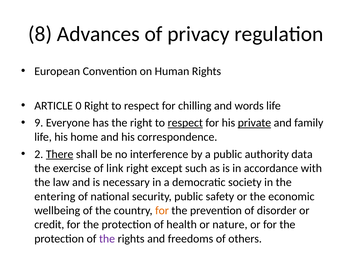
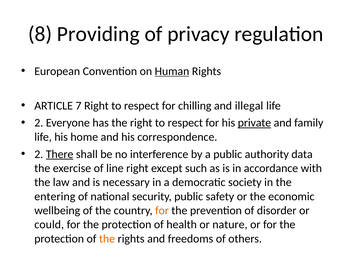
Advances: Advances -> Providing
Human underline: none -> present
0: 0 -> 7
words: words -> illegal
9 at (39, 123): 9 -> 2
respect at (185, 123) underline: present -> none
link: link -> line
credit: credit -> could
the at (107, 239) colour: purple -> orange
